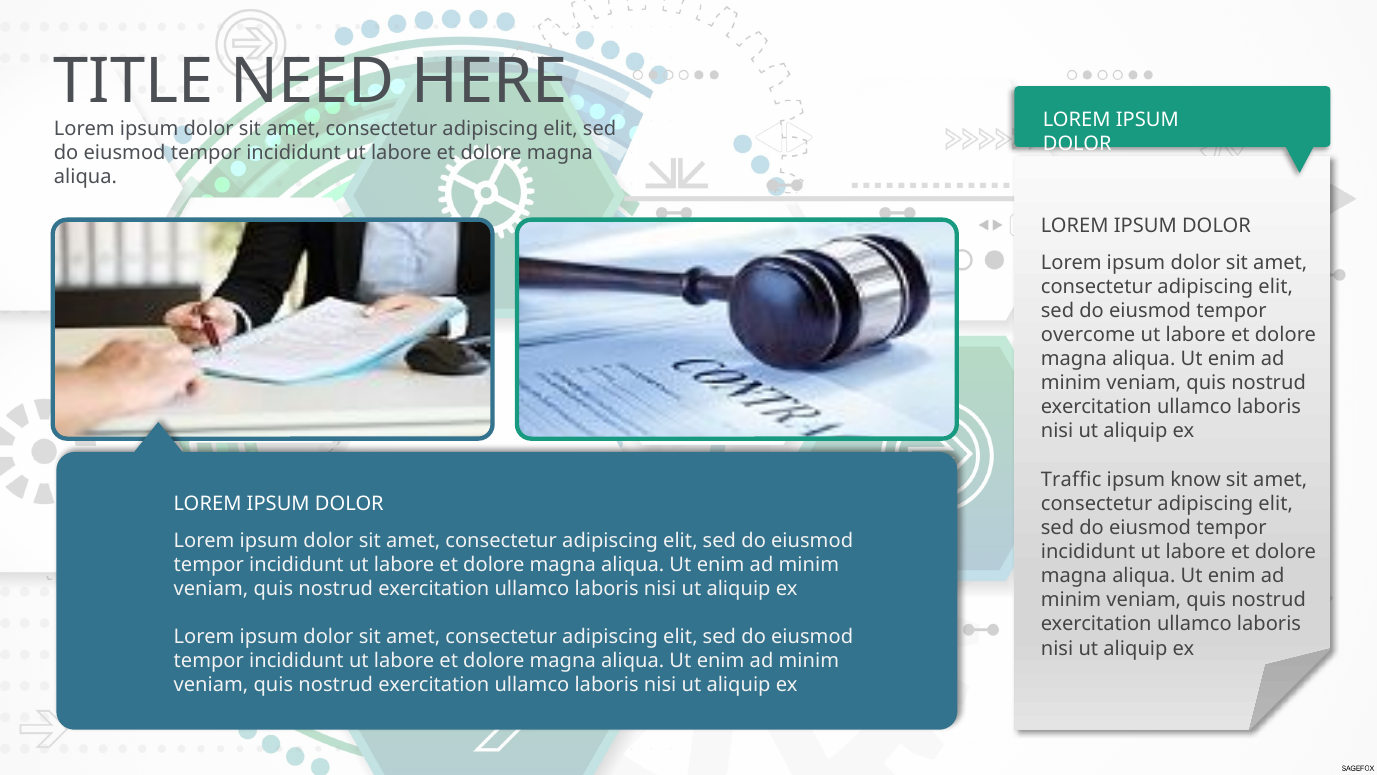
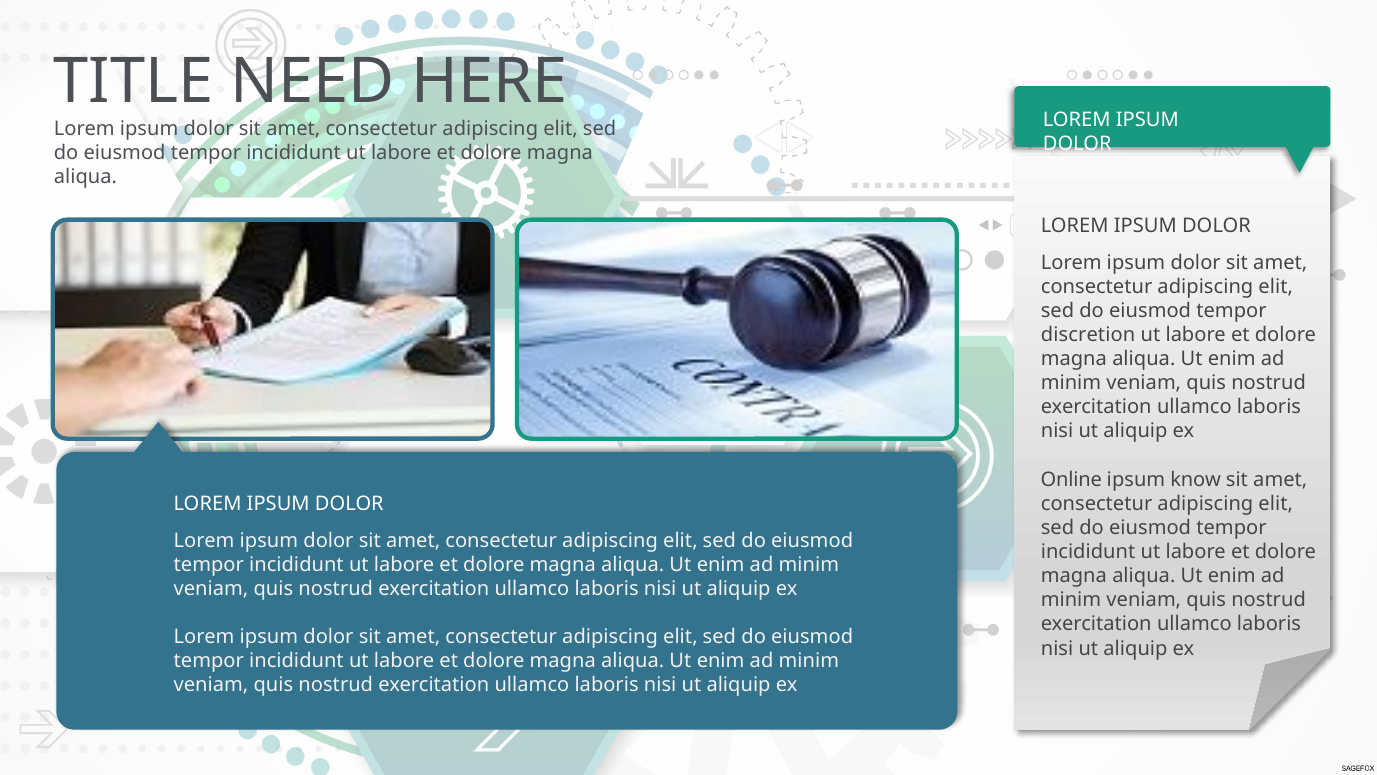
overcome: overcome -> discretion
Traffic: Traffic -> Online
